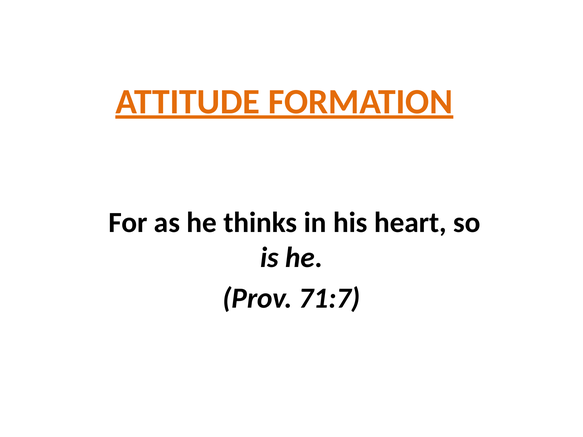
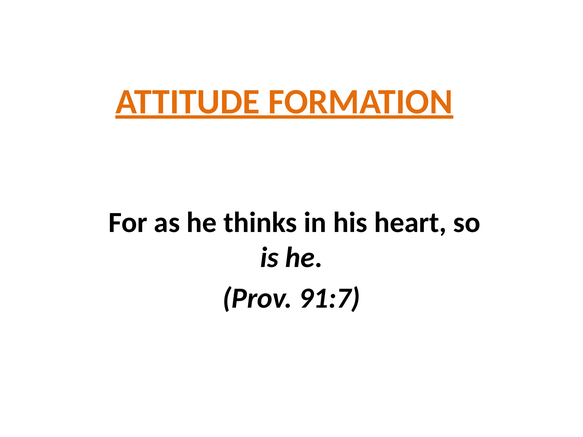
71:7: 71:7 -> 91:7
